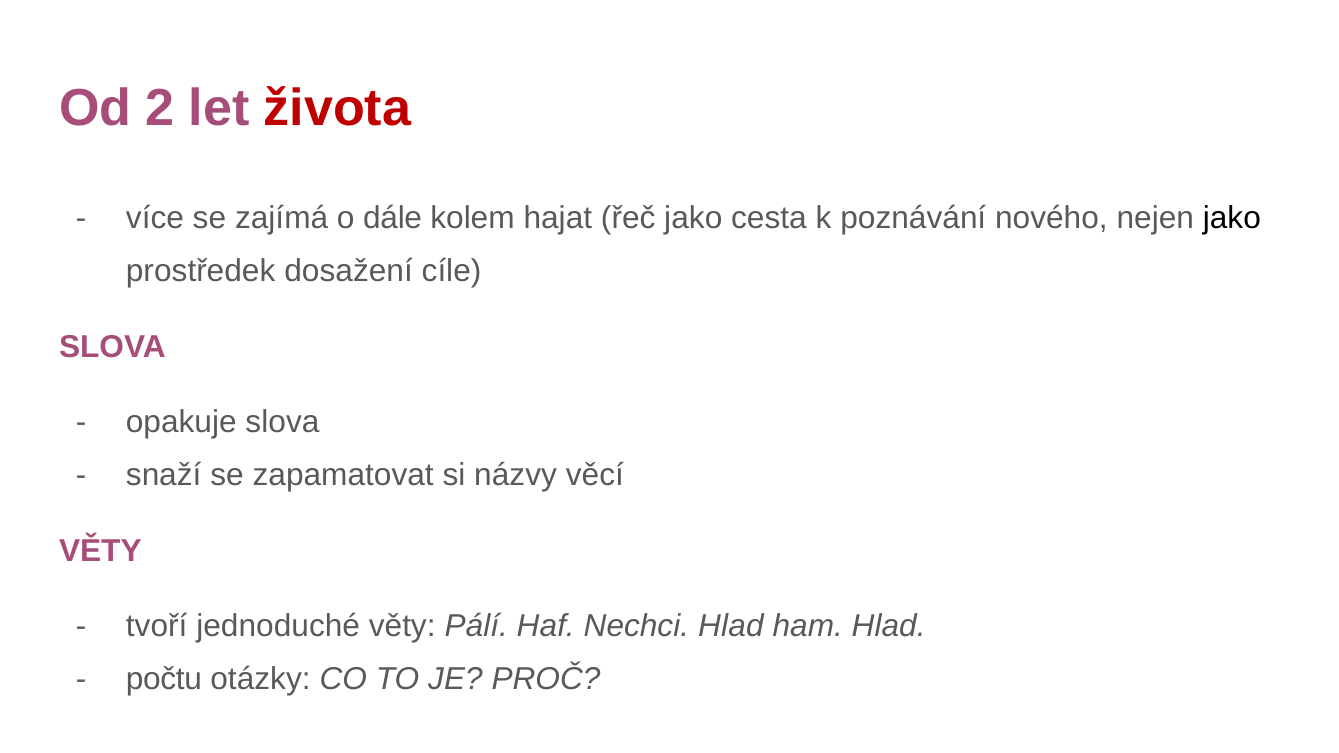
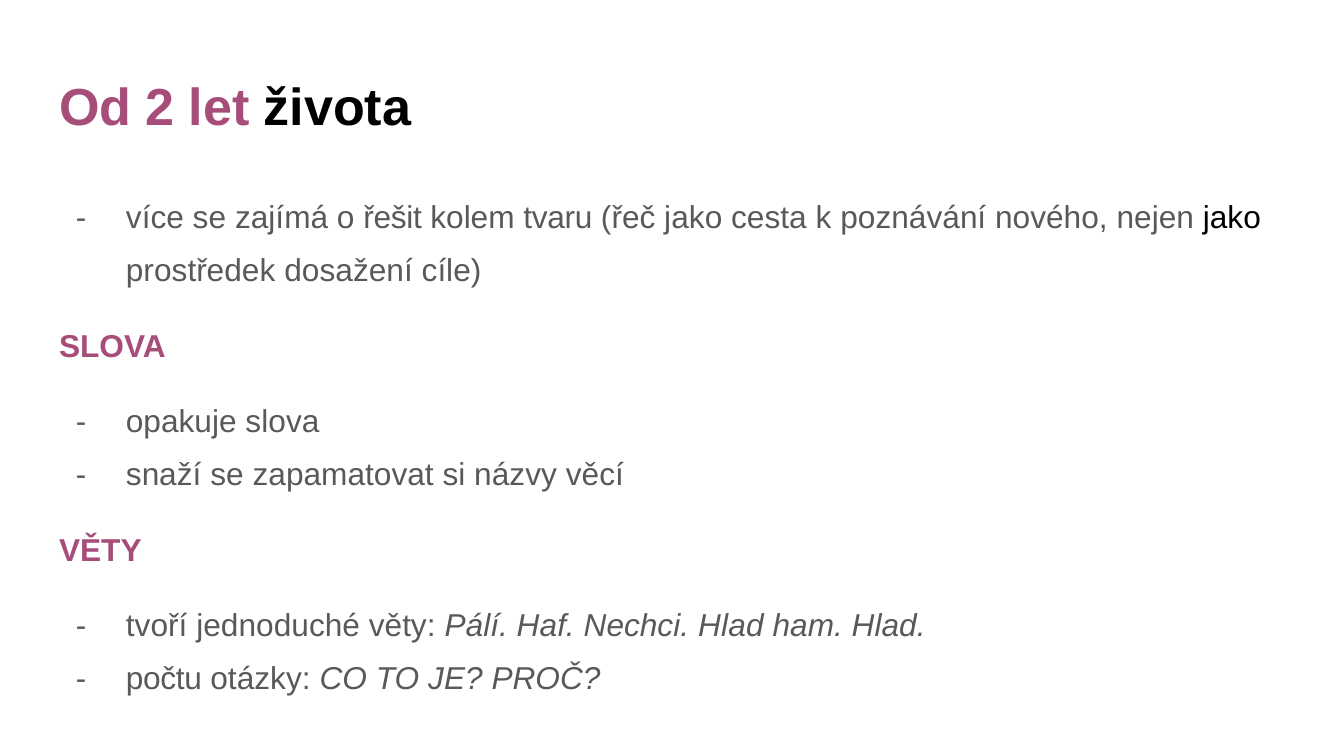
života colour: red -> black
dále: dále -> řešit
hajat: hajat -> tvaru
